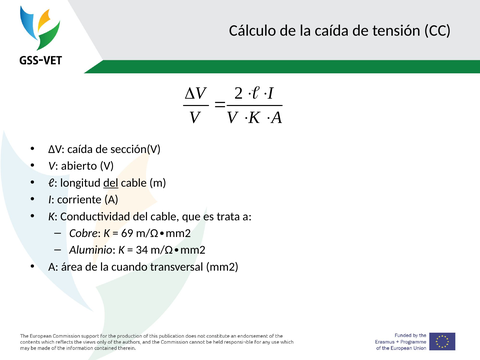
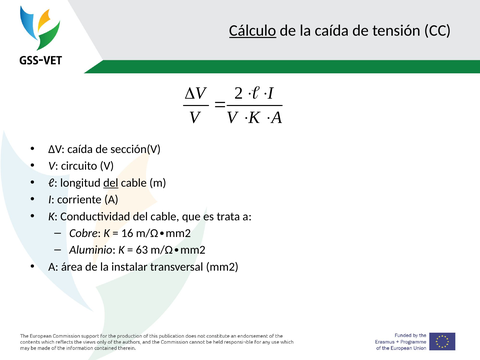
Cálculo underline: none -> present
abierto: abierto -> circuito
69: 69 -> 16
34: 34 -> 63
cuando: cuando -> instalar
